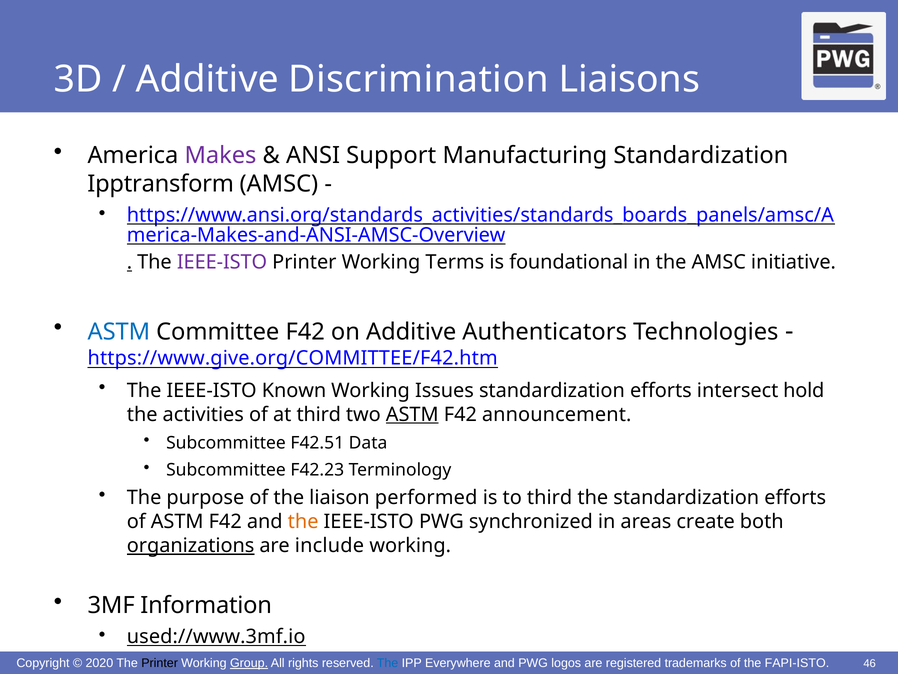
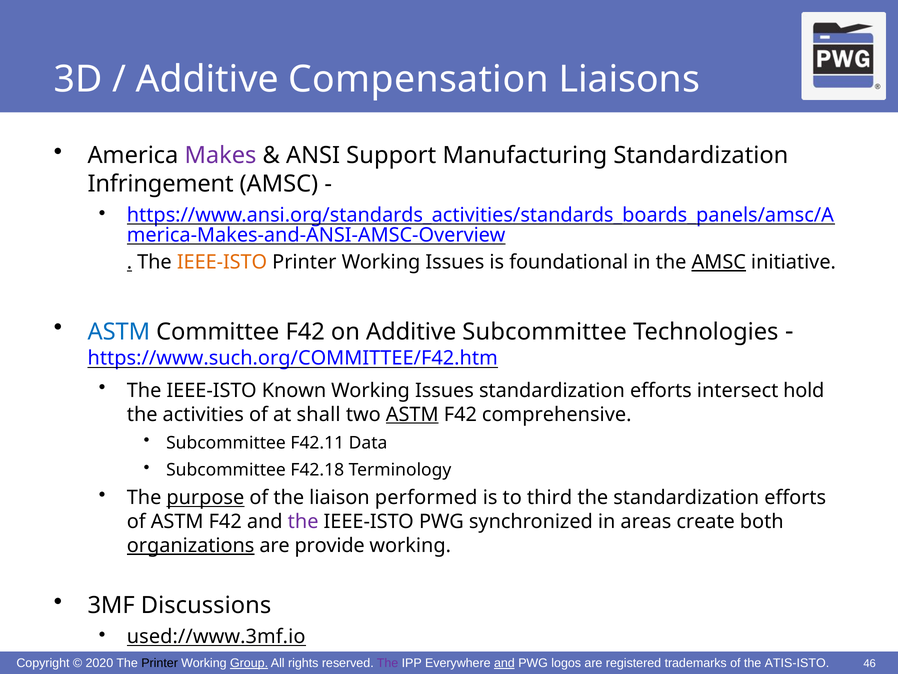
Discrimination: Discrimination -> Compensation
Ipptransform: Ipptransform -> Infringement
IEEE-ISTO at (222, 262) colour: purple -> orange
Printer Working Terms: Terms -> Issues
AMSC at (719, 262) underline: none -> present
Additive Authenticators: Authenticators -> Subcommittee
https://www.give.org/COMMITTEE/F42.htm: https://www.give.org/COMMITTEE/F42.htm -> https://www.such.org/COMMITTEE/F42.htm
at third: third -> shall
announcement: announcement -> comprehensive
F42.51: F42.51 -> F42.11
F42.23: F42.23 -> F42.18
purpose underline: none -> present
the at (303, 521) colour: orange -> purple
include: include -> provide
Information: Information -> Discussions
The at (388, 663) colour: blue -> purple
and at (504, 663) underline: none -> present
FAPI-ISTO: FAPI-ISTO -> ATIS-ISTO
